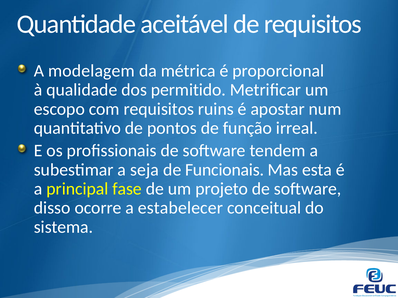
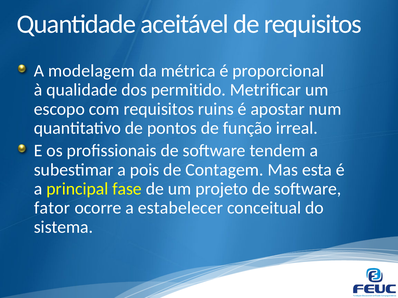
seja: seja -> pois
Funcionais: Funcionais -> Contagem
disso: disso -> fator
